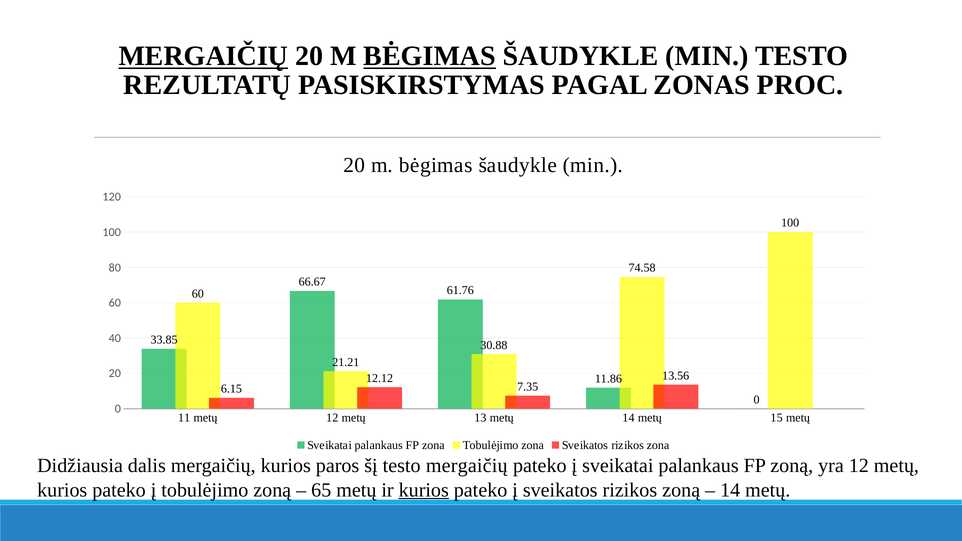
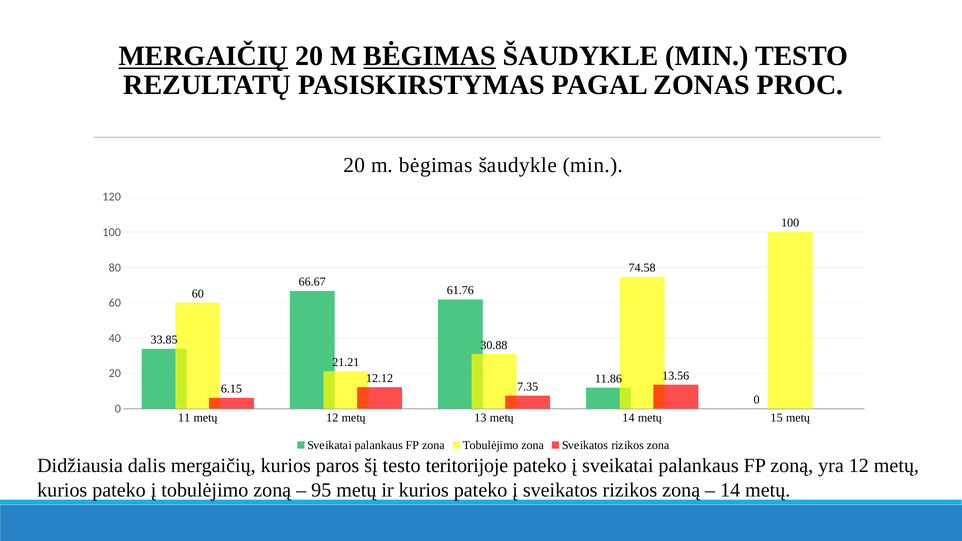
testo mergaičių: mergaičių -> teritorijoje
65: 65 -> 95
kurios at (424, 490) underline: present -> none
